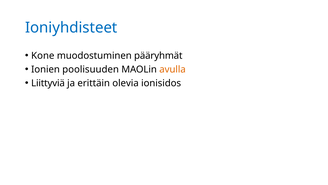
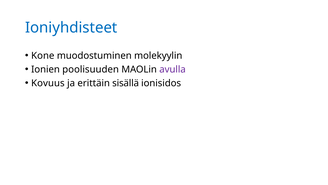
pääryhmät: pääryhmät -> molekyylin
avulla colour: orange -> purple
Liittyviä: Liittyviä -> Kovuus
olevia: olevia -> sisällä
